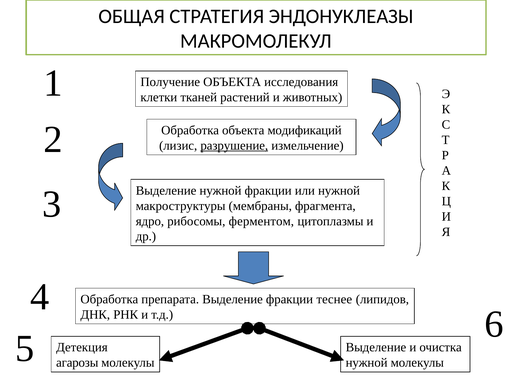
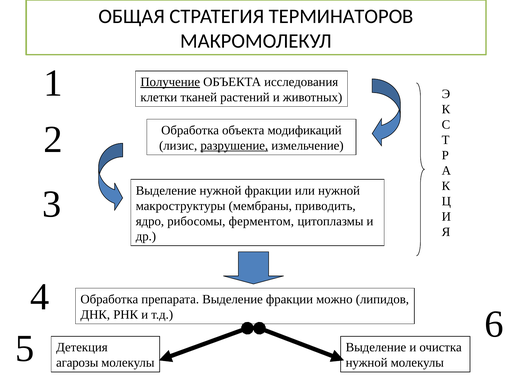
ЭНДОНУКЛЕАЗЫ: ЭНДОНУКЛЕАЗЫ -> ТЕРМИНАТОРОВ
Получение underline: none -> present
фрагмента: фрагмента -> приводить
теснее: теснее -> можно
